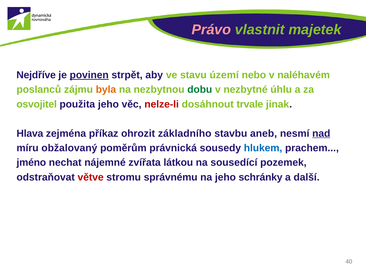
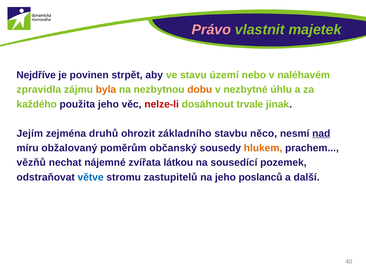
povinen underline: present -> none
poslanců: poslanců -> zpravidla
dobu colour: green -> orange
osvojitel: osvojitel -> každého
Hlava: Hlava -> Jejím
příkaz: příkaz -> druhů
aneb: aneb -> něco
právnická: právnická -> občanský
hlukem colour: blue -> orange
jméno: jméno -> vězňů
větve colour: red -> blue
správnému: správnému -> zastupitelů
schránky: schránky -> poslanců
